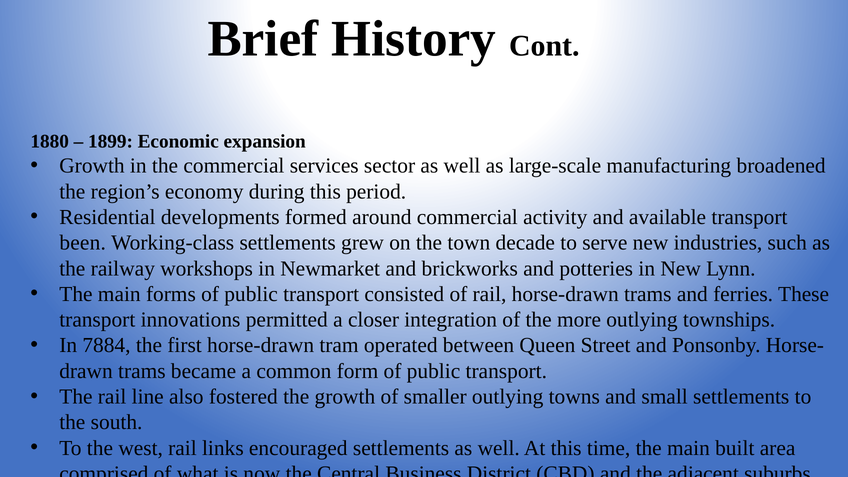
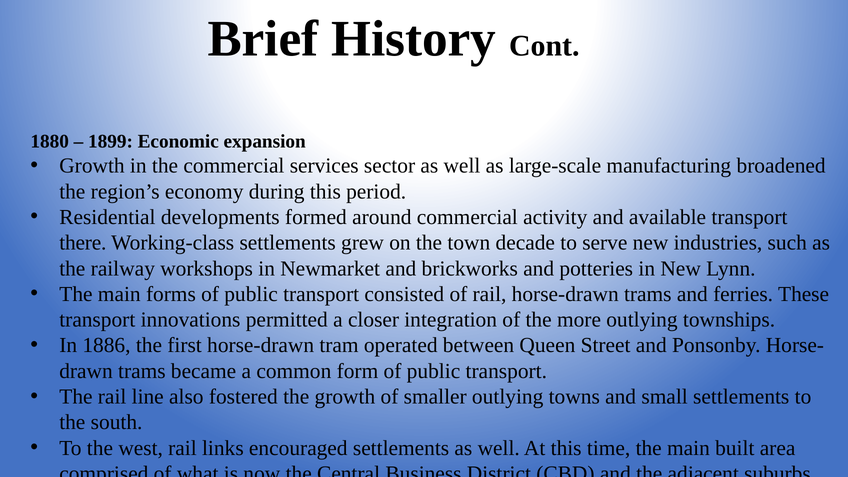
been: been -> there
7884: 7884 -> 1886
